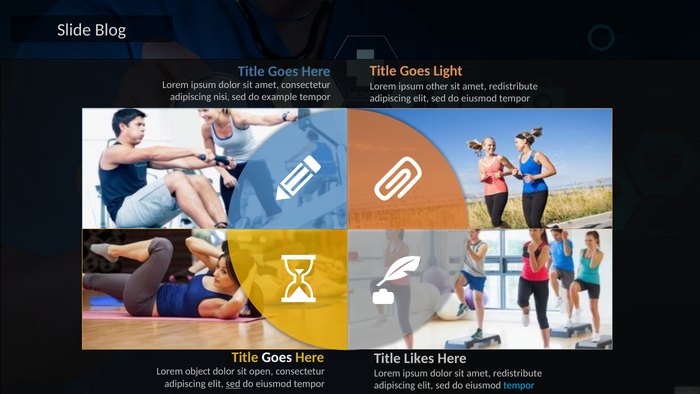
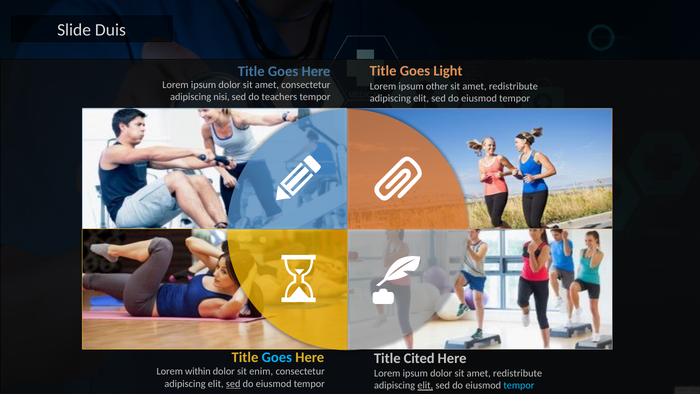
Blog: Blog -> Duis
example: example -> teachers
Goes at (277, 357) colour: white -> light blue
Likes: Likes -> Cited
object: object -> within
open: open -> enim
elit at (425, 385) underline: none -> present
